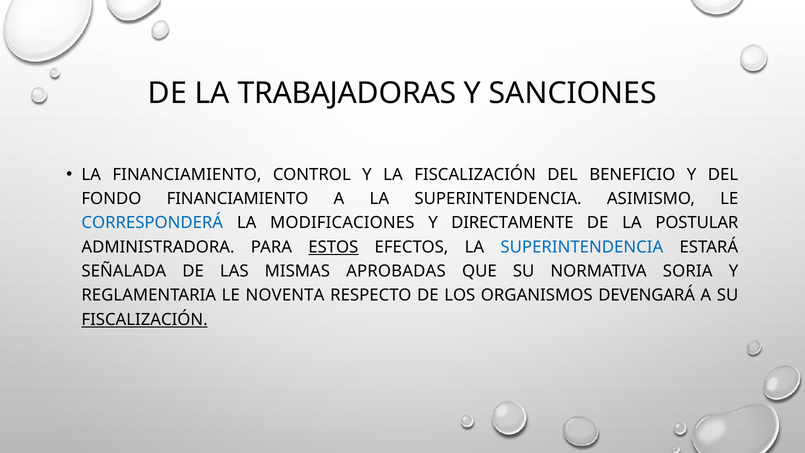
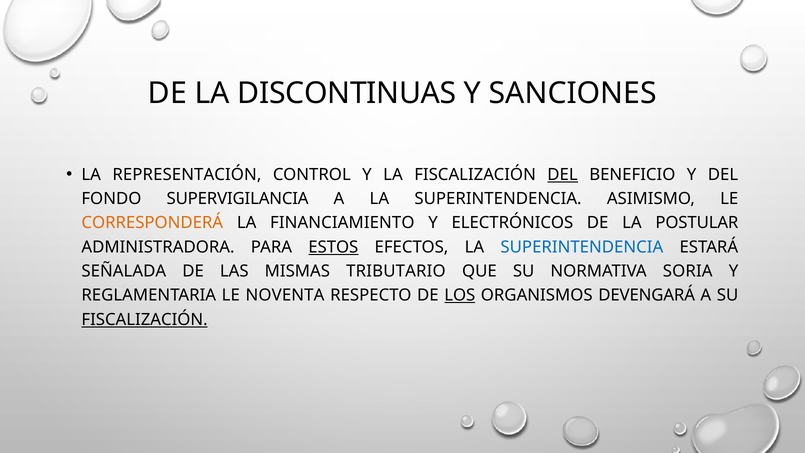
TRABAJADORAS: TRABAJADORAS -> DISCONTINUAS
LA FINANCIAMIENTO: FINANCIAMIENTO -> REPRESENTACIÓN
DEL at (563, 175) underline: none -> present
FONDO FINANCIAMIENTO: FINANCIAMIENTO -> SUPERVIGILANCIA
CORRESPONDERÁ colour: blue -> orange
MODIFICACIONES: MODIFICACIONES -> FINANCIAMIENTO
DIRECTAMENTE: DIRECTAMENTE -> ELECTRÓNICOS
APROBADAS: APROBADAS -> TRIBUTARIO
LOS underline: none -> present
